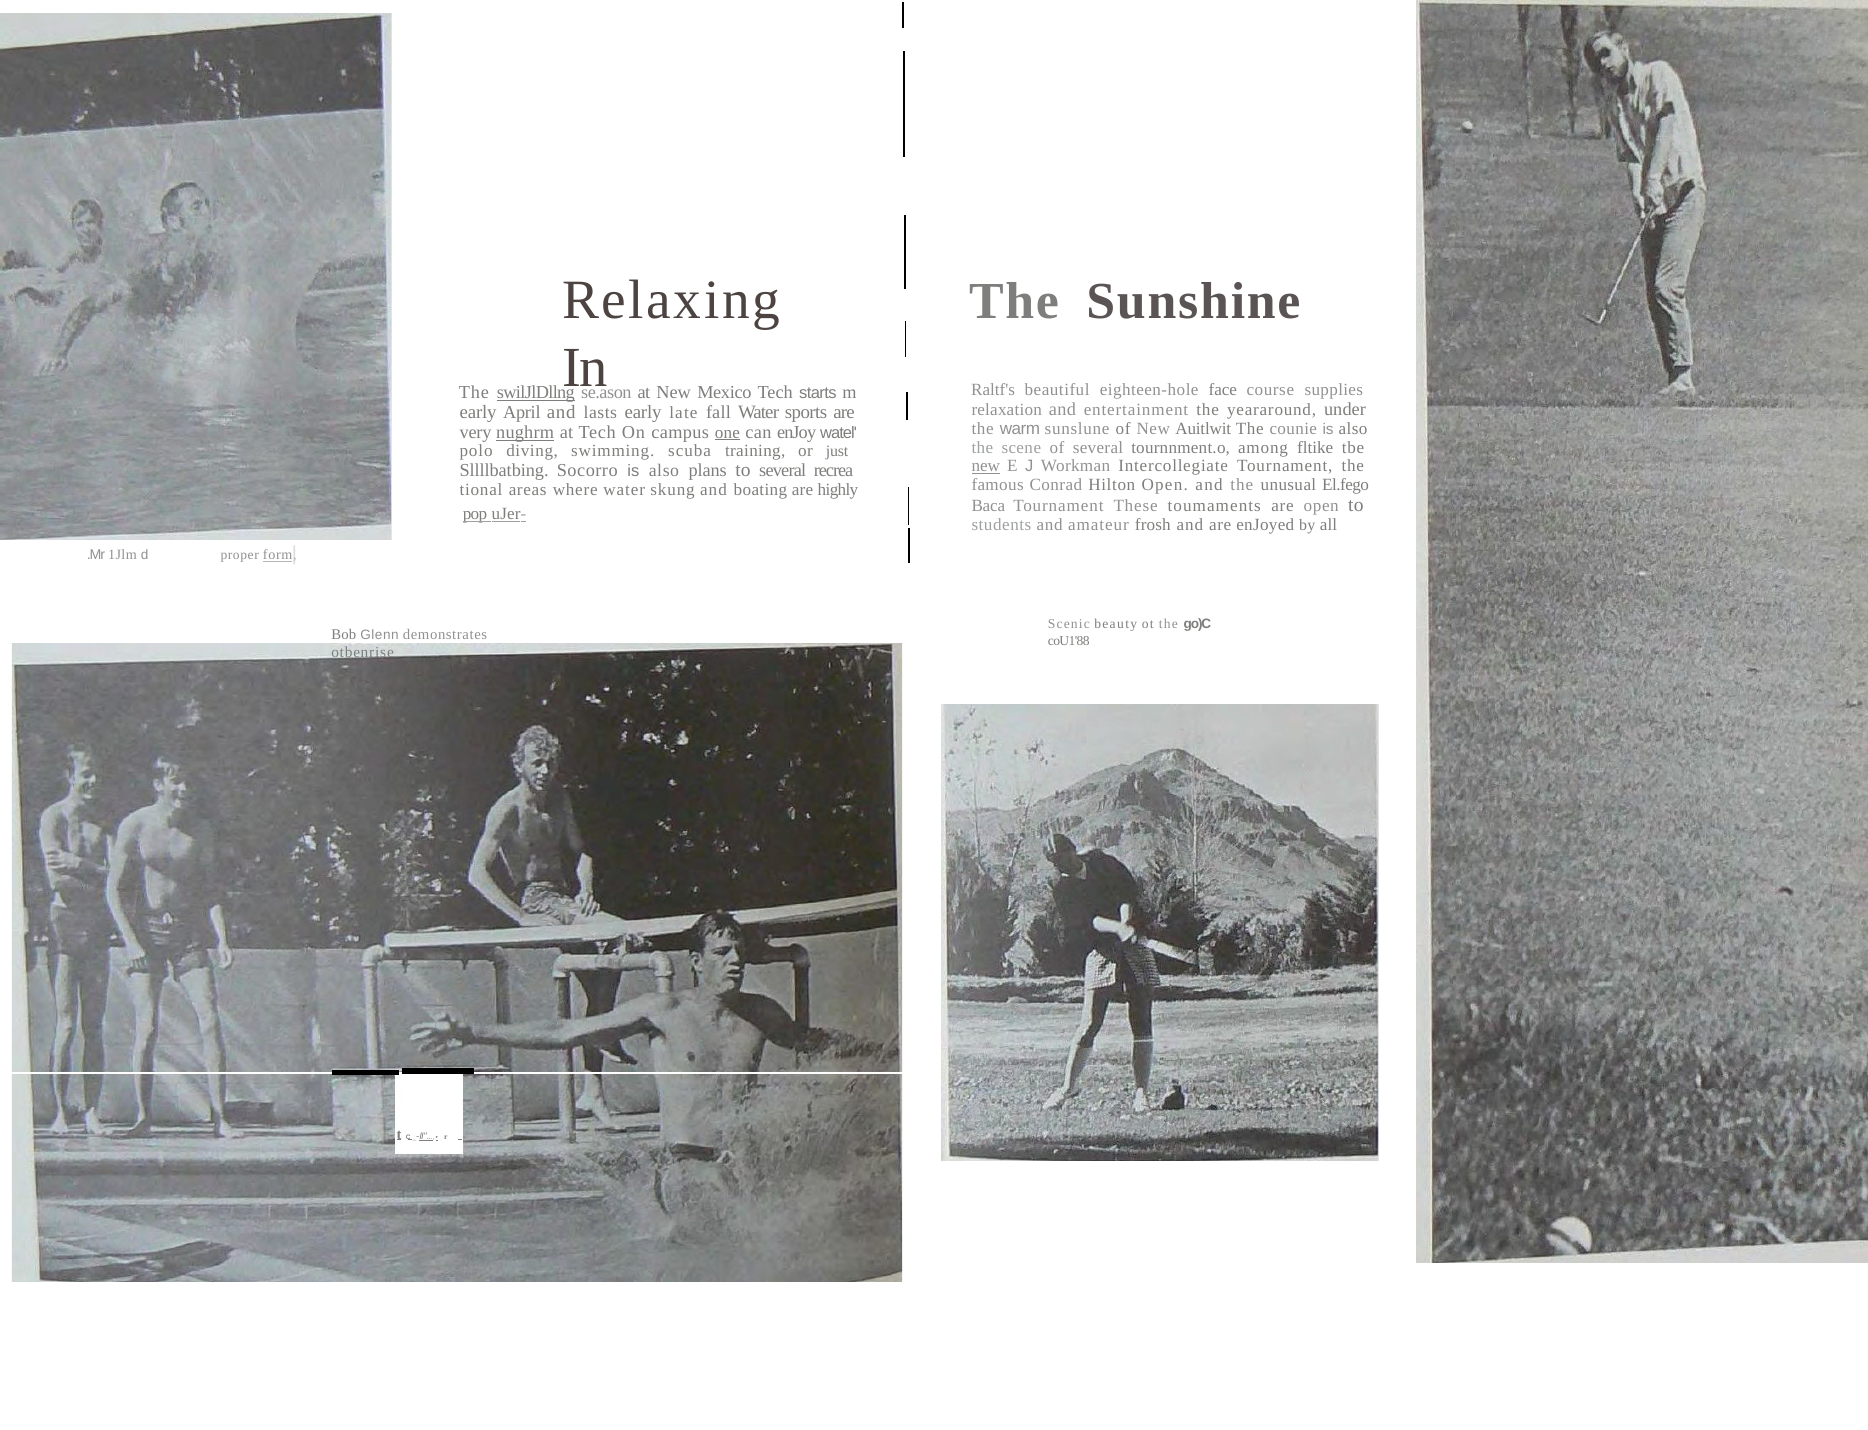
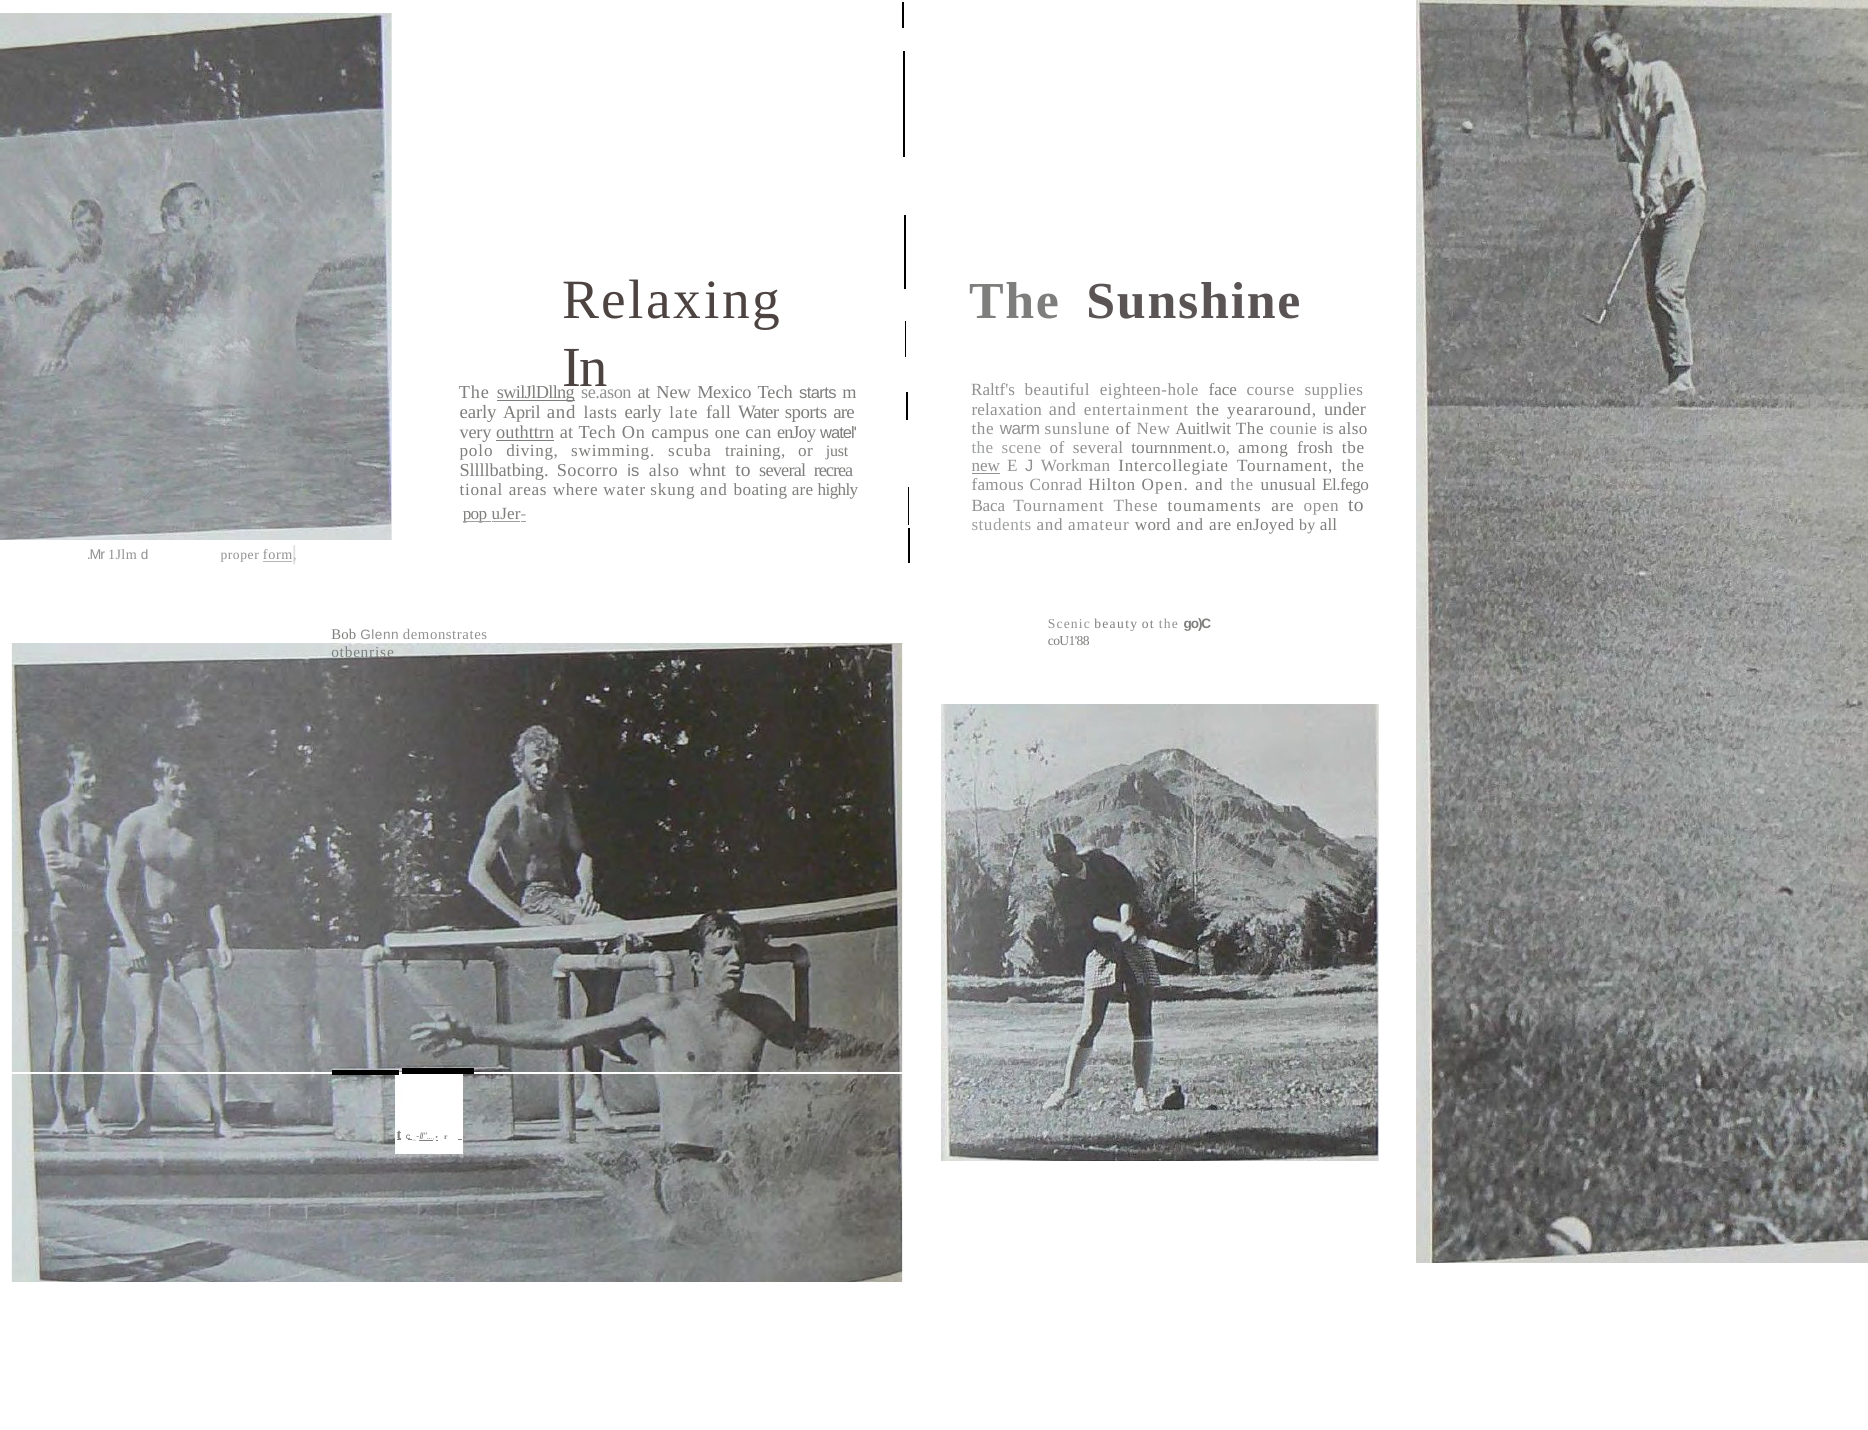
nughrm: nughrm -> outhttrn
one underline: present -> none
fltike: fltike -> frosh
plans: plans -> whnt
frosh: frosh -> word
